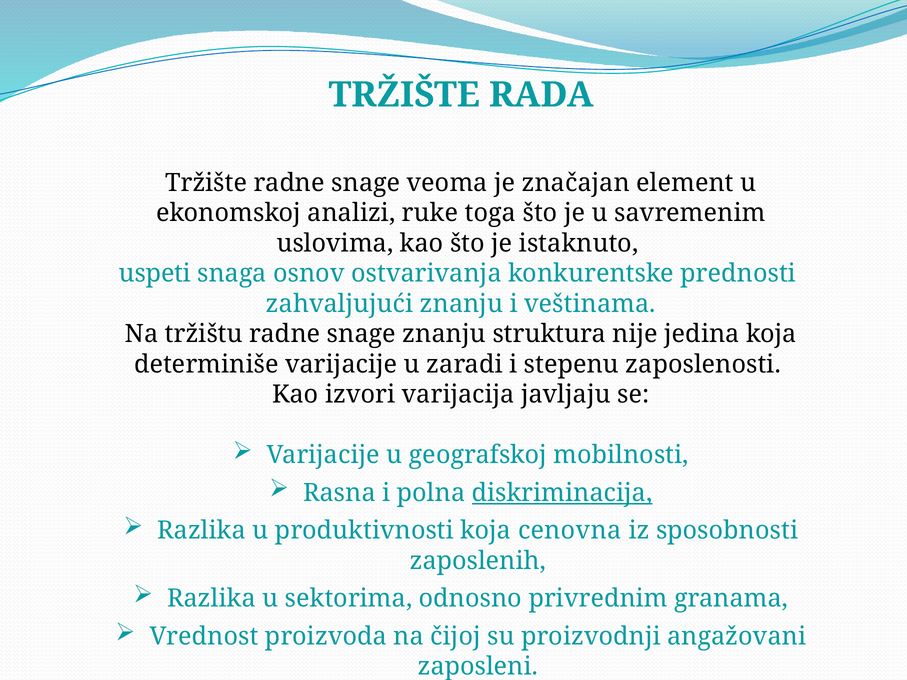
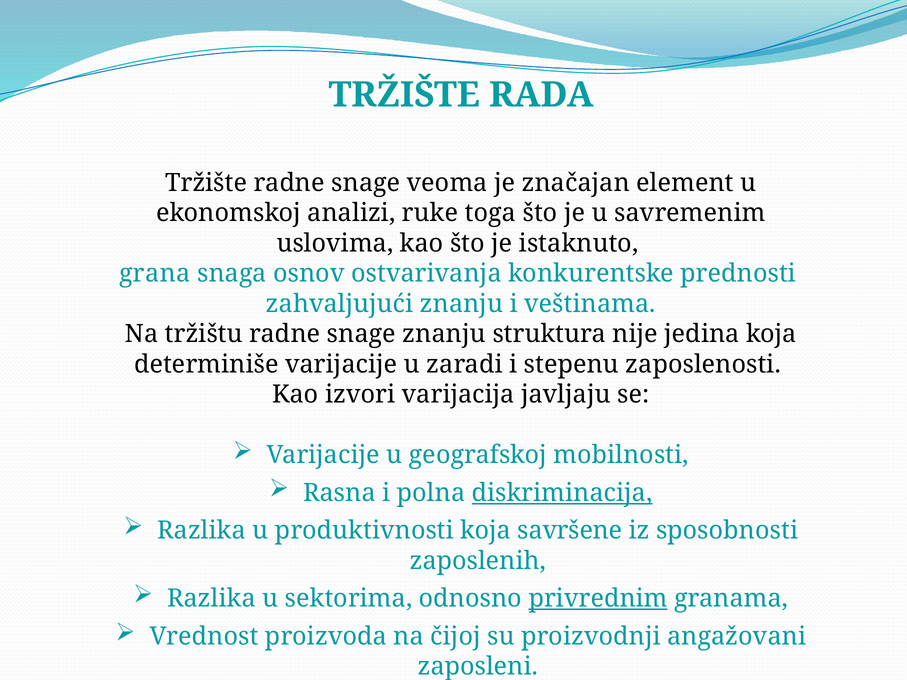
uspeti: uspeti -> grana
cenovna: cenovna -> savršene
privrednim underline: none -> present
